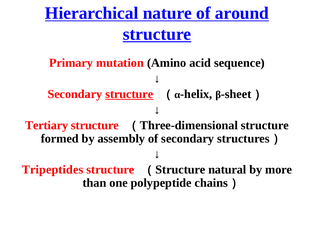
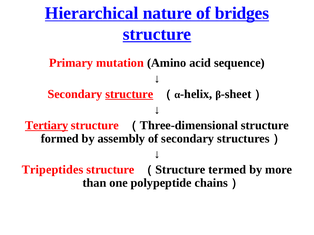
around: around -> bridges
Tertiary underline: none -> present
natural: natural -> termed
